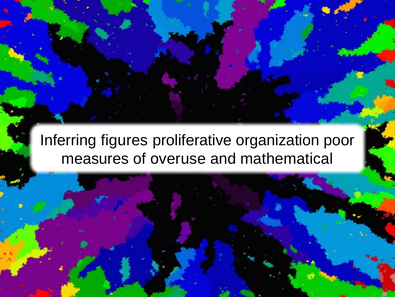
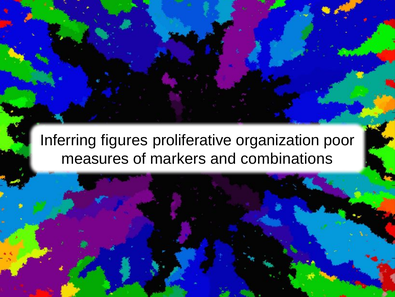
overuse: overuse -> markers
mathematical: mathematical -> combinations
